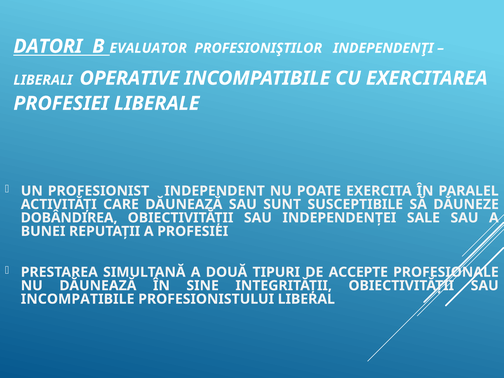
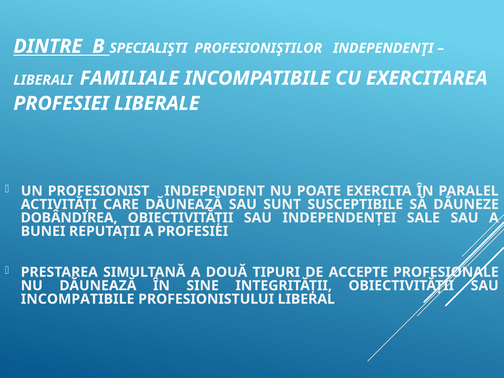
DATORI: DATORI -> DINTRE
EVALUATOR: EVALUATOR -> SPECIALIŞTI
OPERATIVE: OPERATIVE -> FAMILIALE
